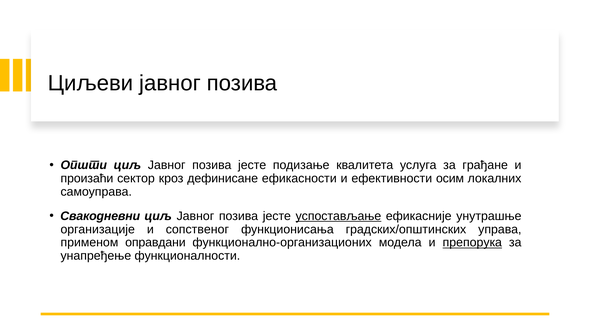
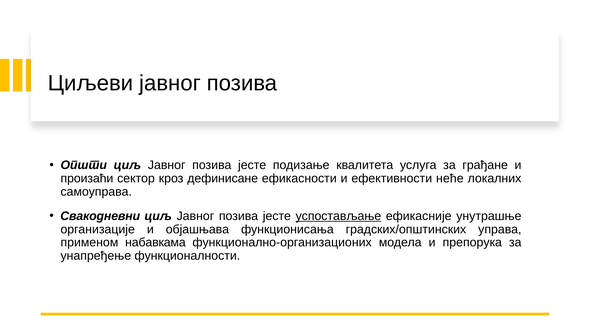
осим: осим -> неће
сопственог: сопственог -> објашњава
оправдани: оправдани -> набавкама
препорука underline: present -> none
